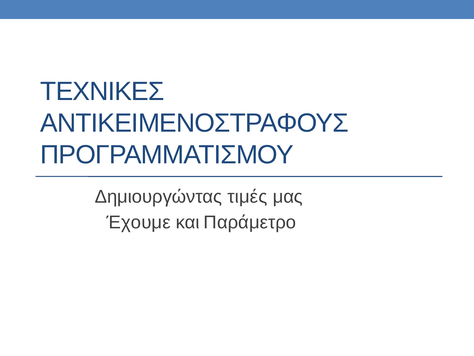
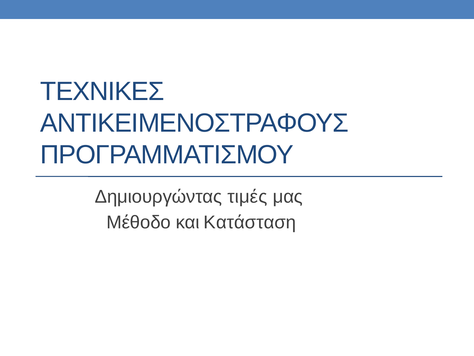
Έχουμε: Έχουμε -> Μέθοδο
Παράμετρο: Παράμετρο -> Κατάσταση
